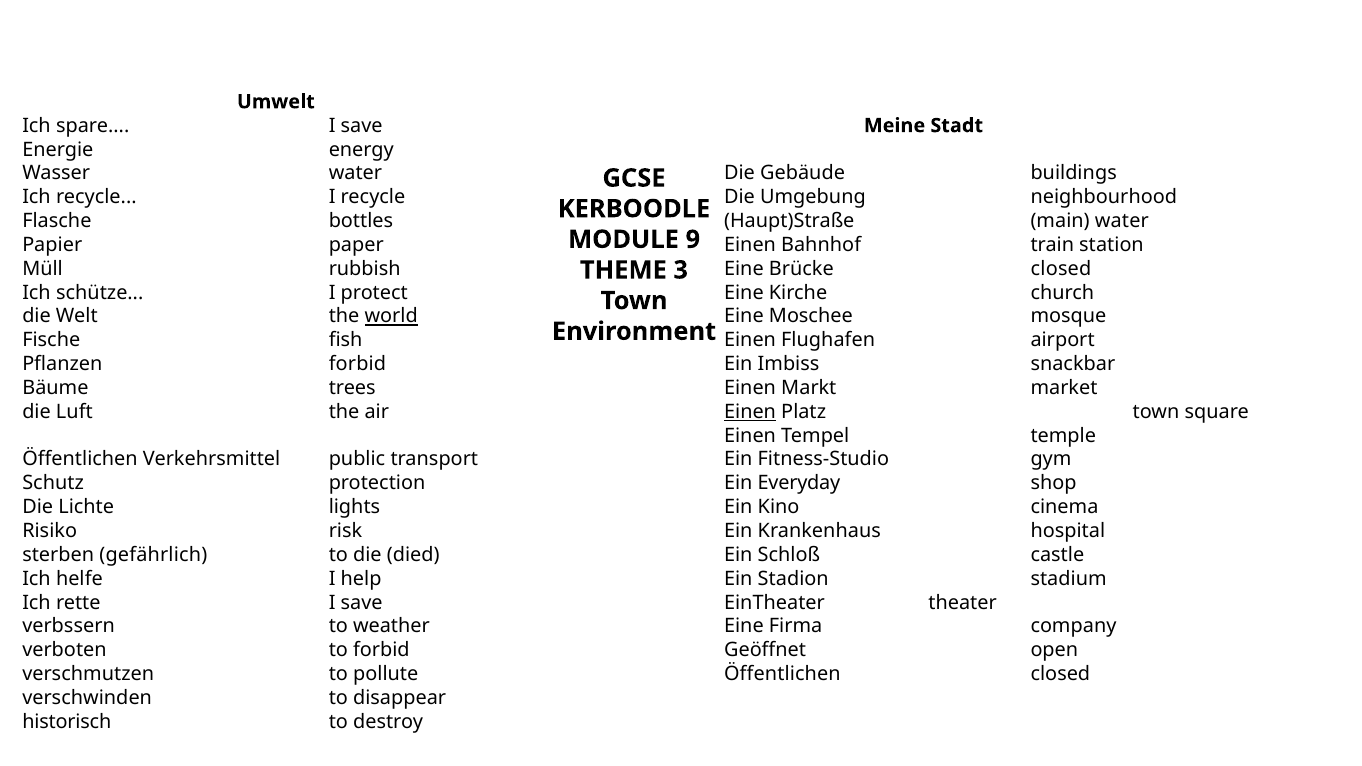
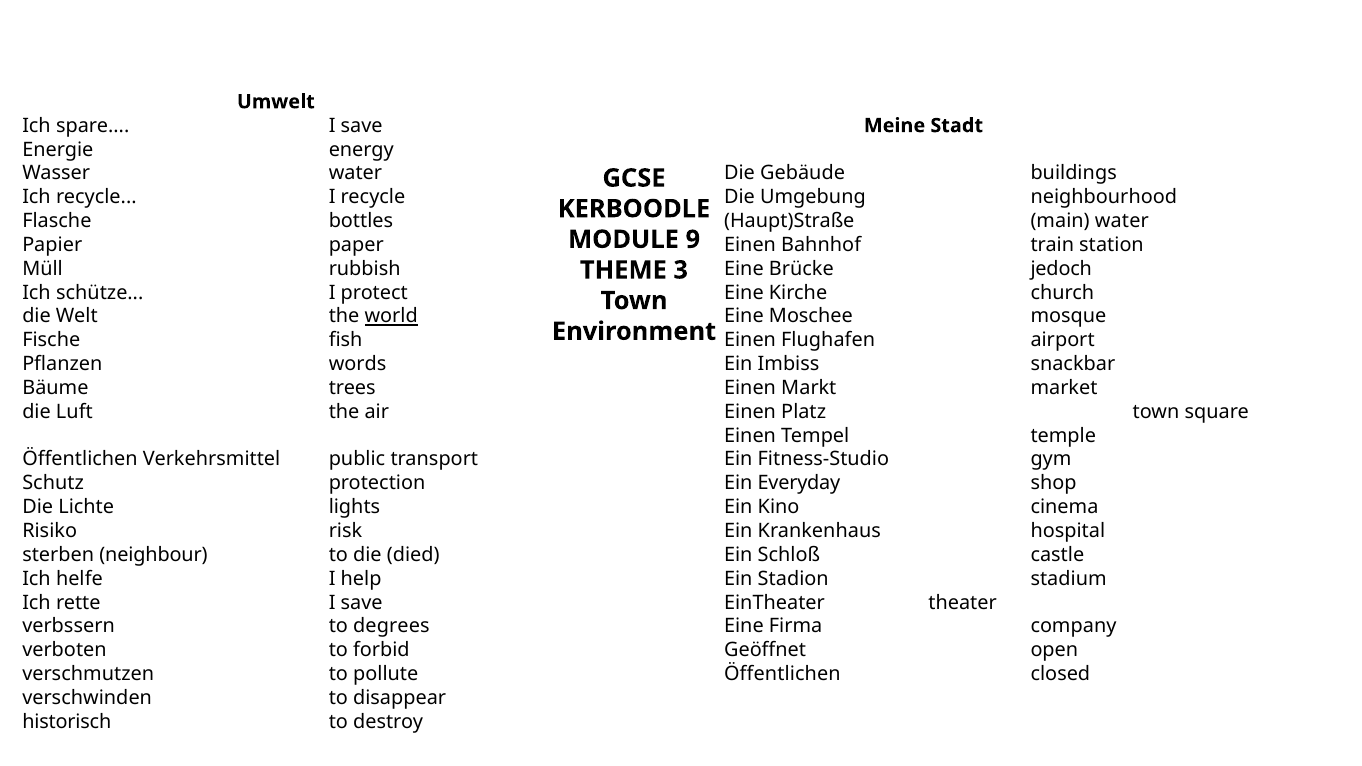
Brücke closed: closed -> jedoch
Pflanzen forbid: forbid -> words
Einen at (750, 412) underline: present -> none
gefährlich: gefährlich -> neighbour
weather: weather -> degrees
